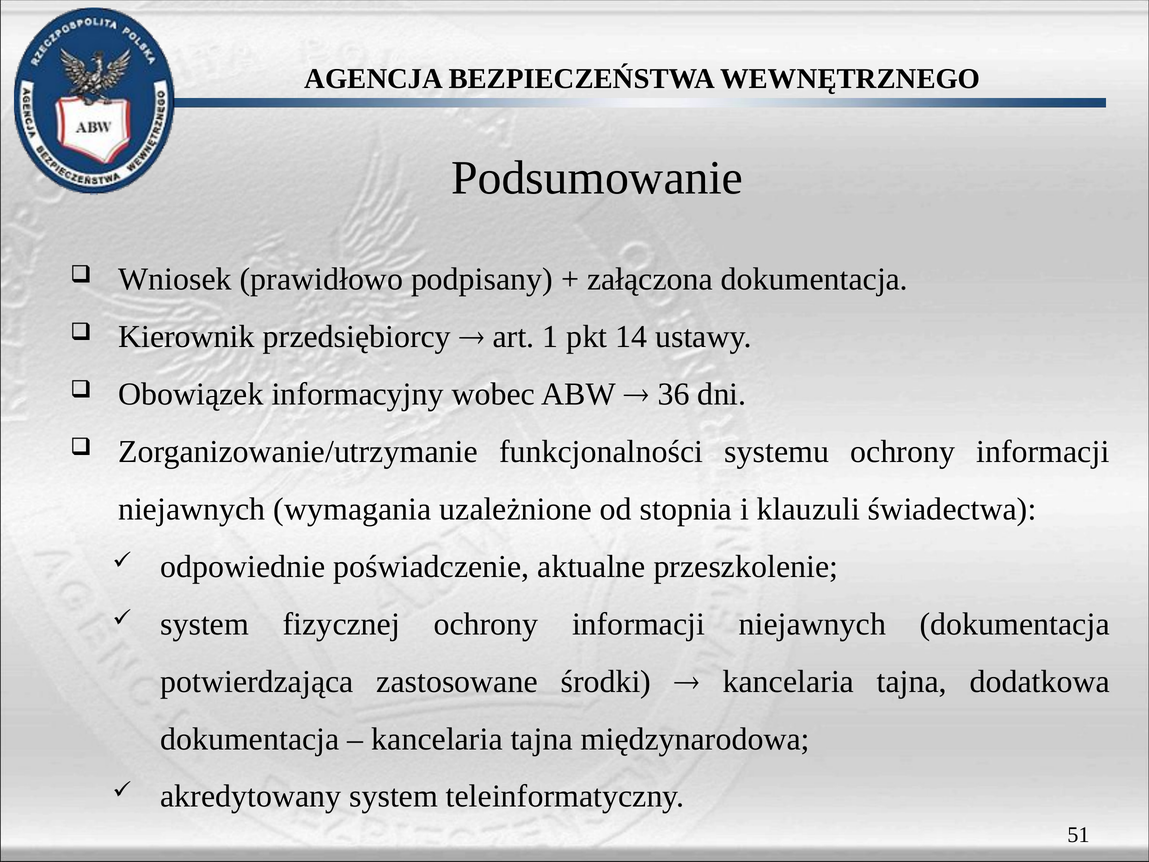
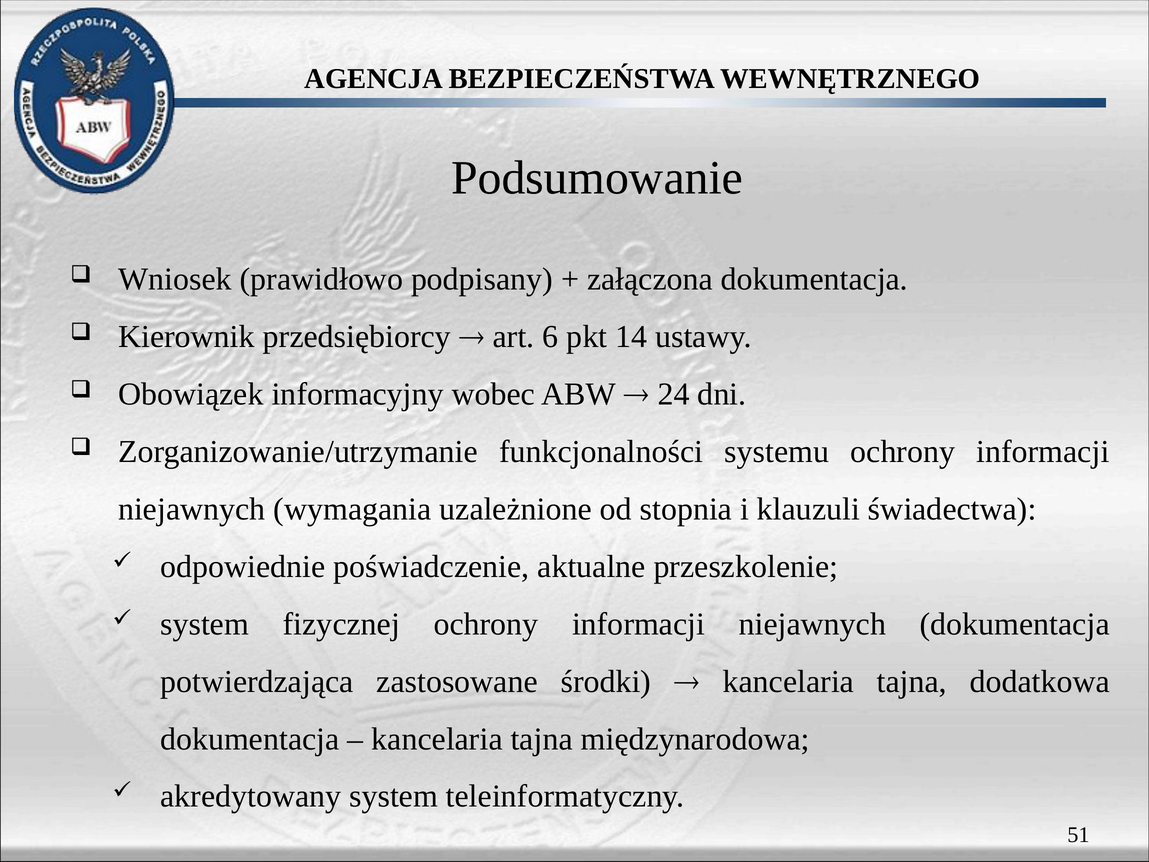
1: 1 -> 6
36: 36 -> 24
